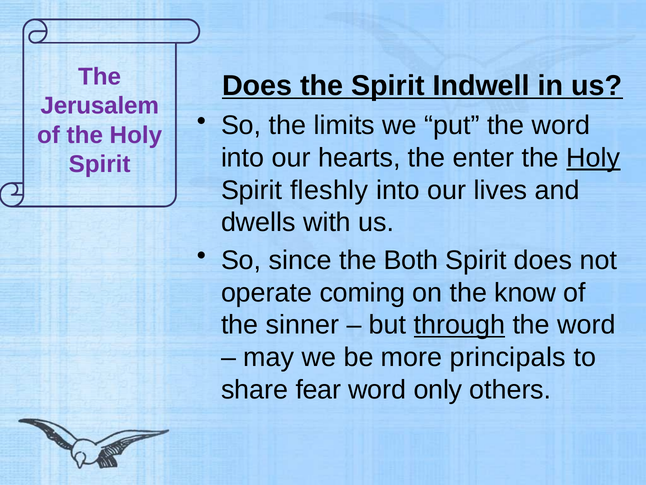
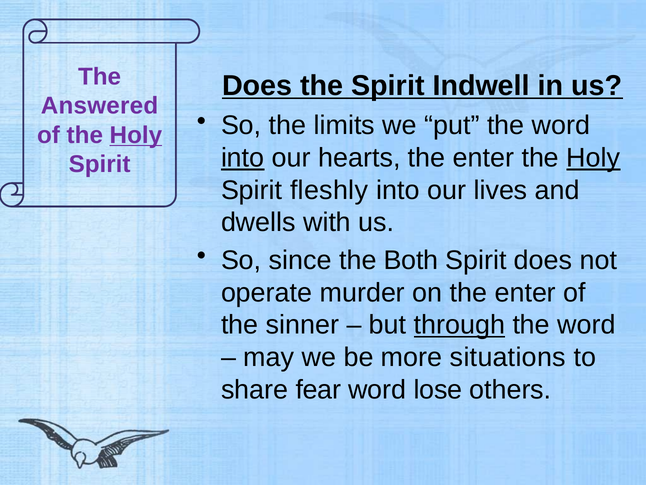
Jerusalem: Jerusalem -> Answered
Holy at (136, 135) underline: none -> present
into at (243, 158) underline: none -> present
coming: coming -> murder
on the know: know -> enter
principals: principals -> situations
only: only -> lose
